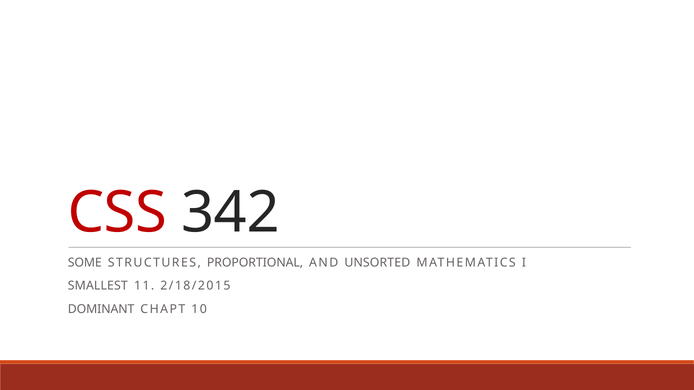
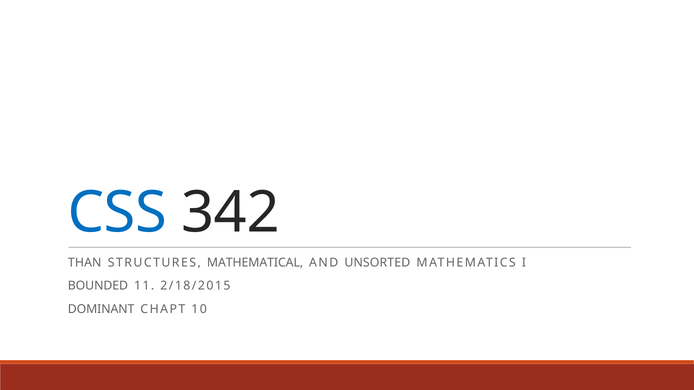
CSS colour: red -> blue
SOME: SOME -> THAN
PROPORTIONAL: PROPORTIONAL -> MATHEMATICAL
SMALLEST: SMALLEST -> BOUNDED
